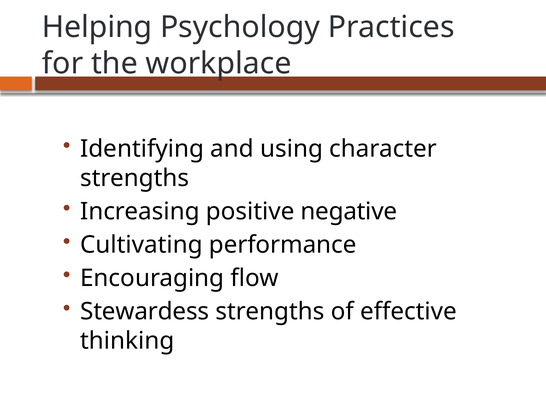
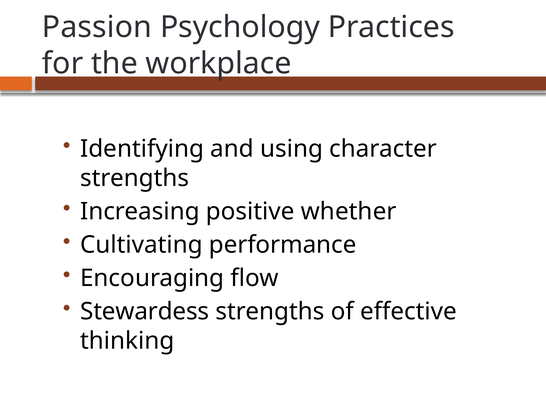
Helping: Helping -> Passion
negative: negative -> whether
